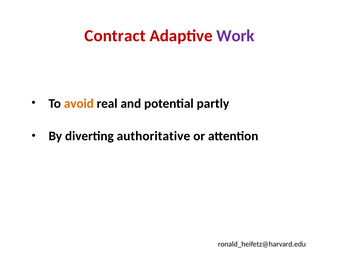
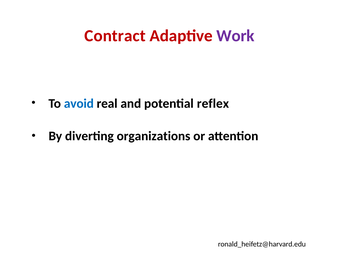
avoid colour: orange -> blue
partly: partly -> reflex
authoritative: authoritative -> organizations
